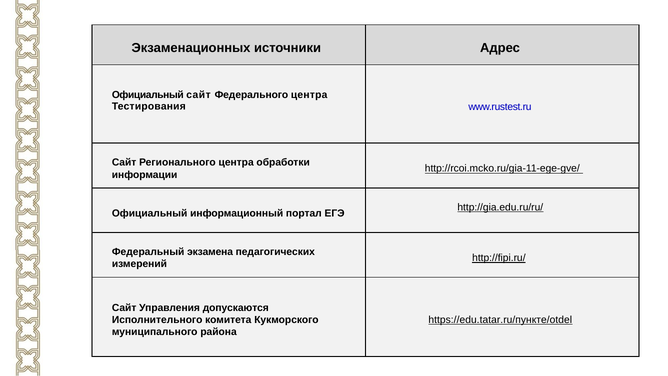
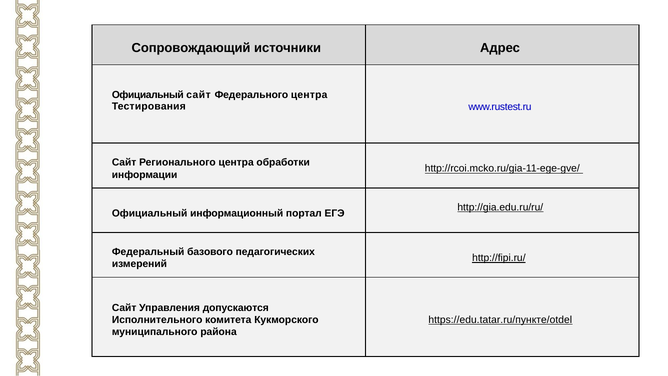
Экзаменационных: Экзаменационных -> Сопровождающий
экзамена: экзамена -> базового
